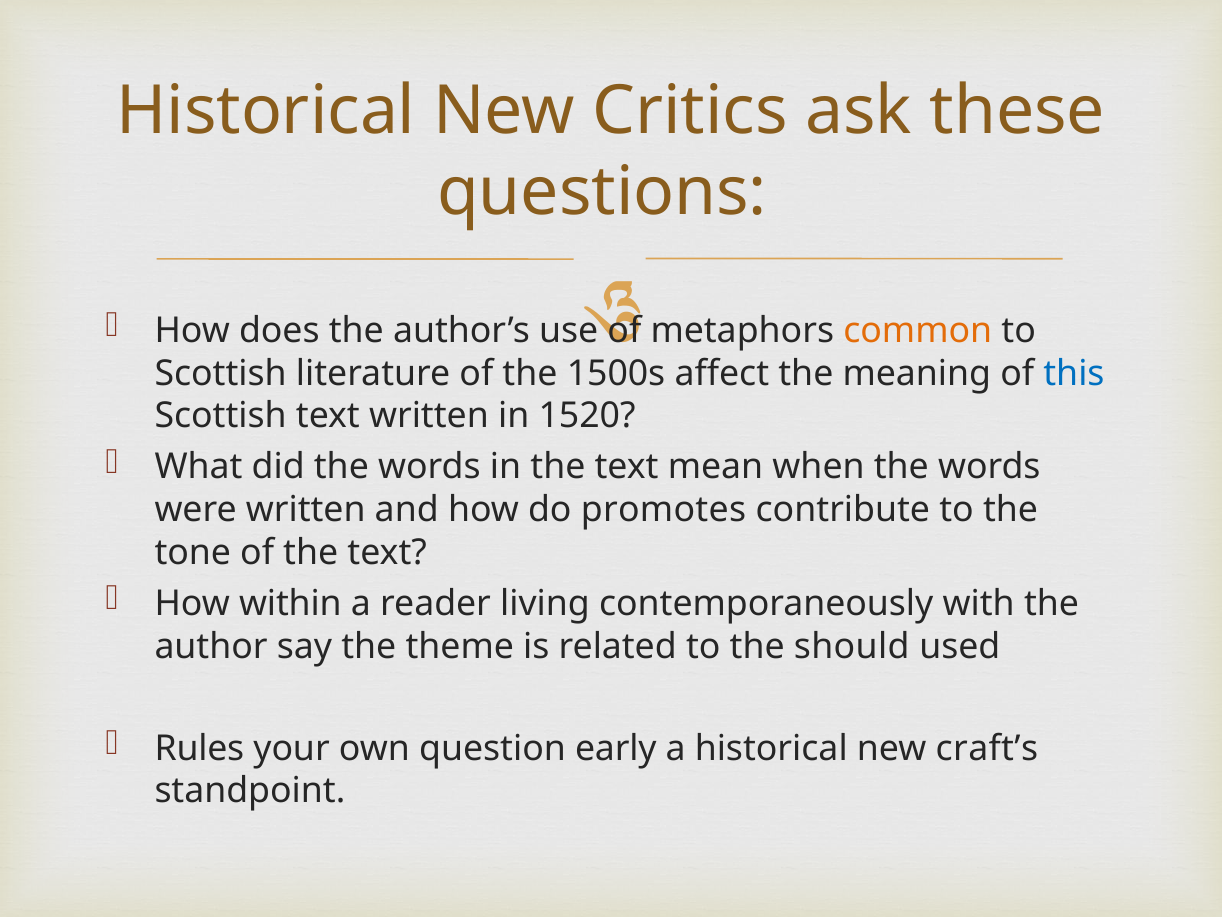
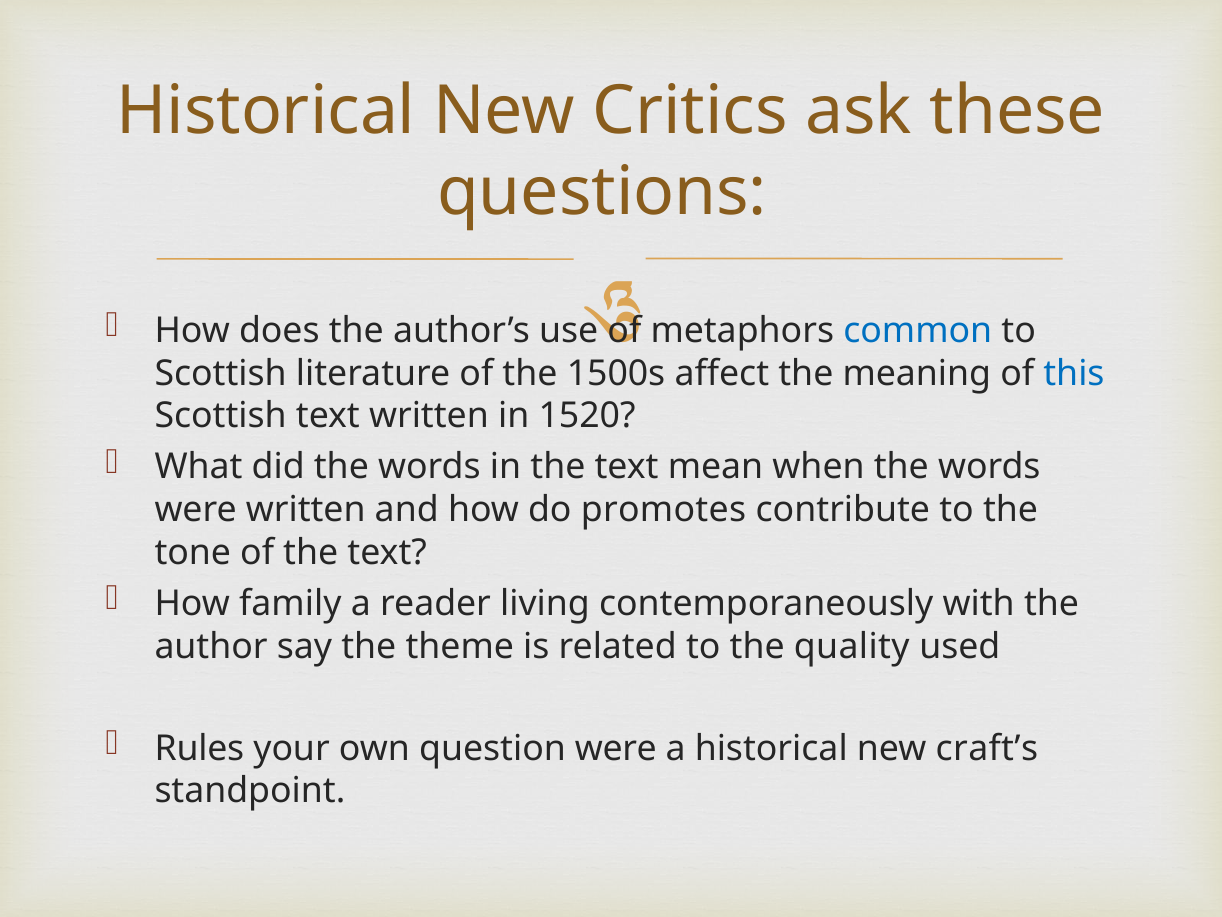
common colour: orange -> blue
within: within -> family
should: should -> quality
question early: early -> were
